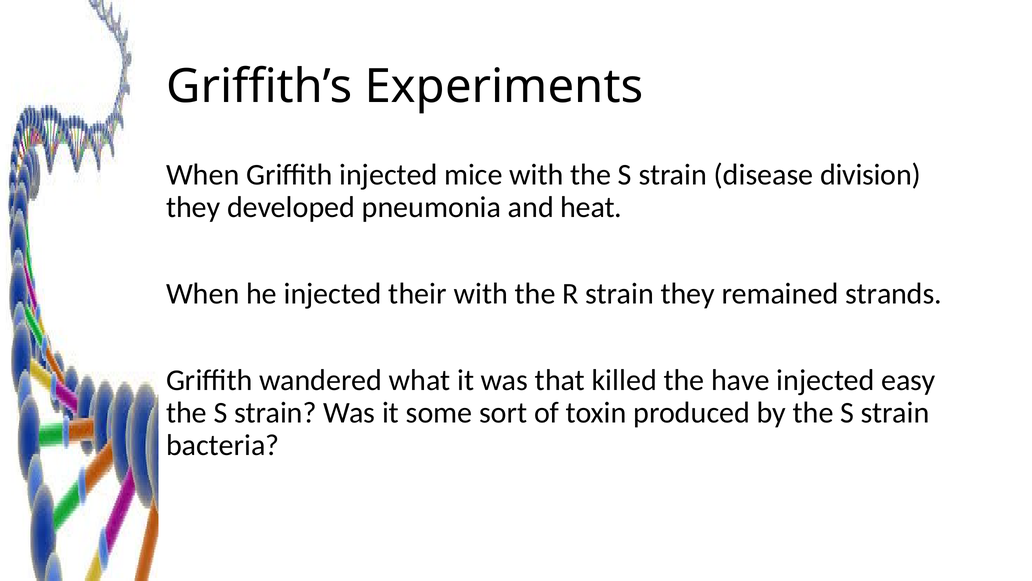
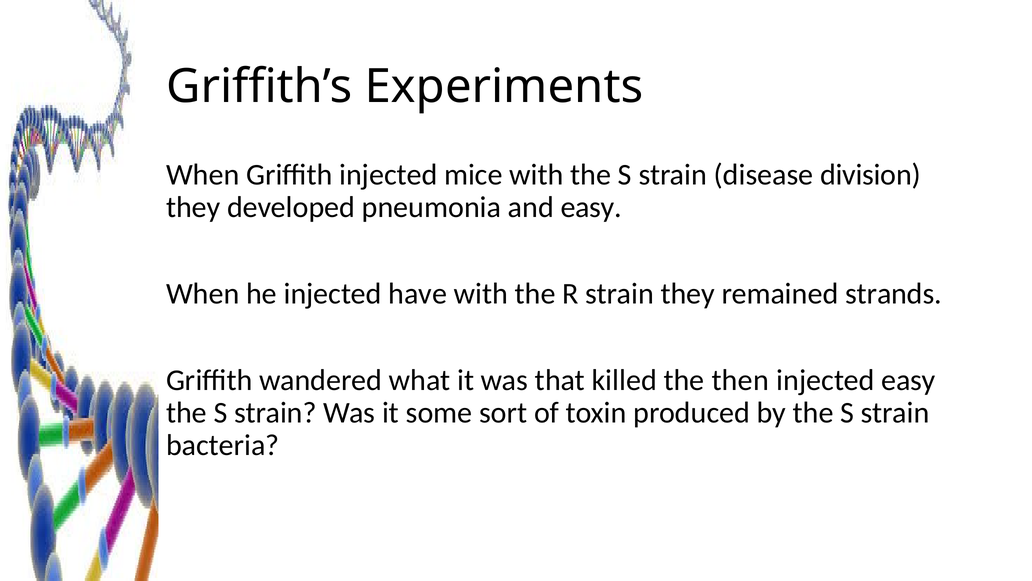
and heat: heat -> easy
their: their -> have
have: have -> then
